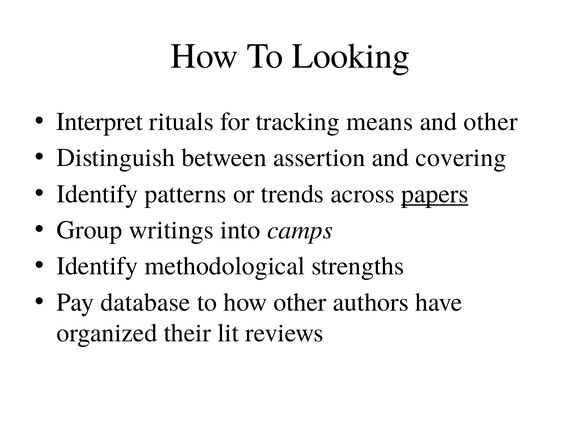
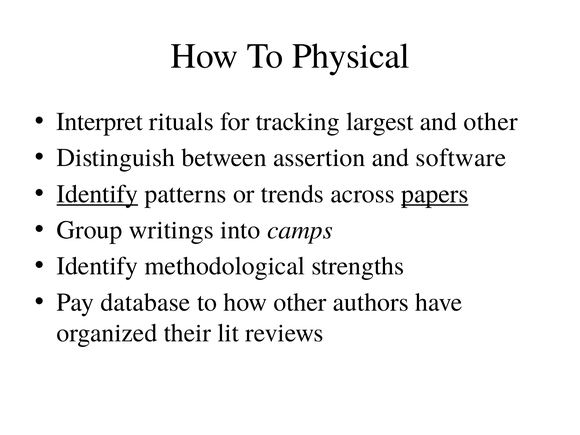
Looking: Looking -> Physical
means: means -> largest
covering: covering -> software
Identify at (97, 194) underline: none -> present
